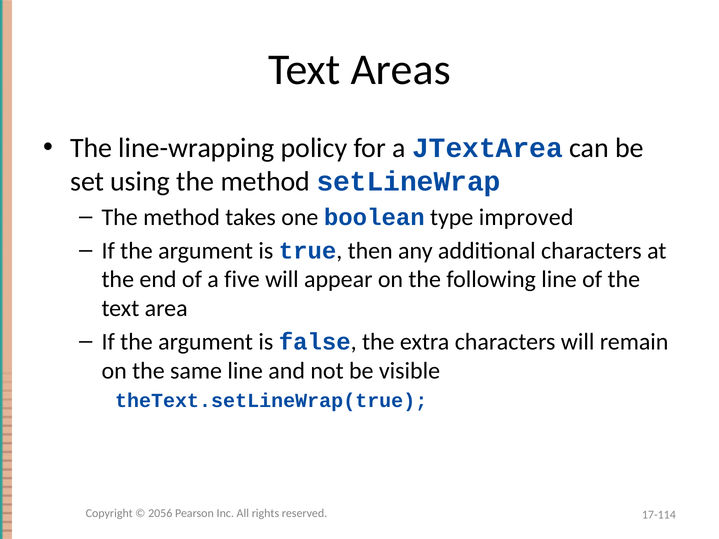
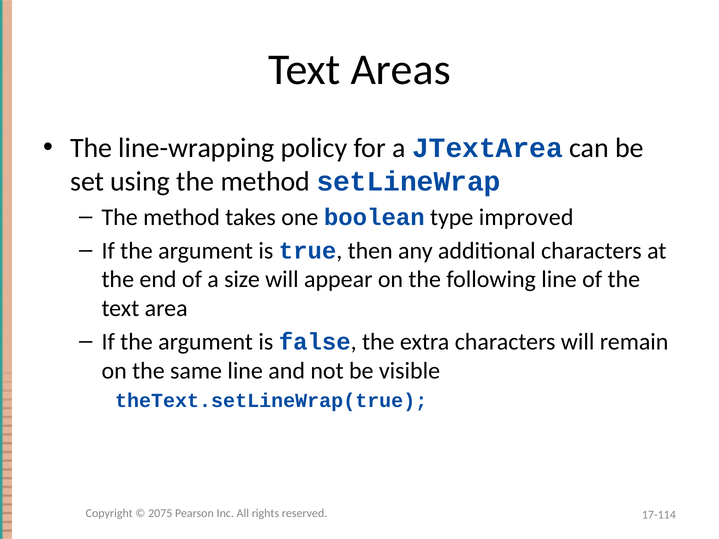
five: five -> size
2056: 2056 -> 2075
